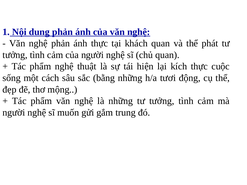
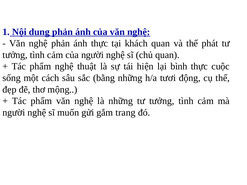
kích: kích -> bình
trung: trung -> trang
